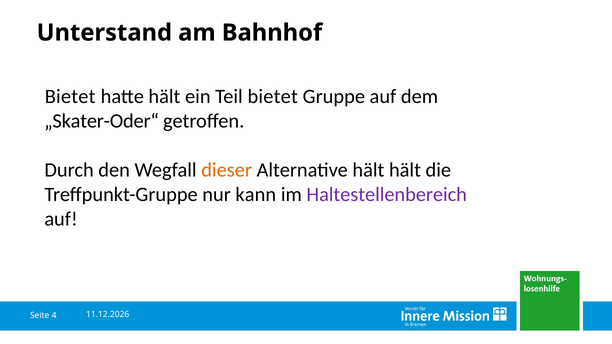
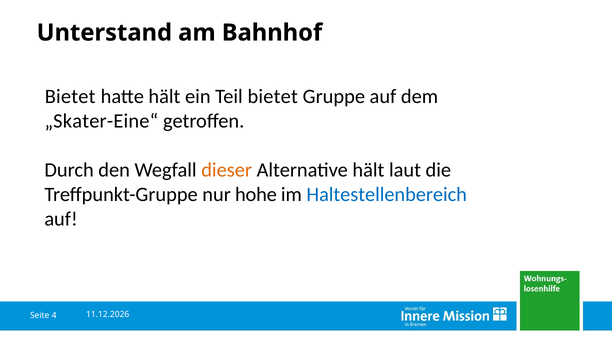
„Skater-Oder“: „Skater-Oder“ -> „Skater-Eine“
hält hält: hält -> laut
kann: kann -> hohe
Haltestellenbereich colour: purple -> blue
